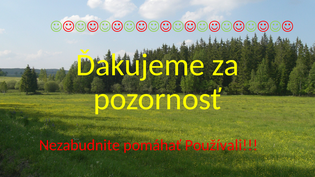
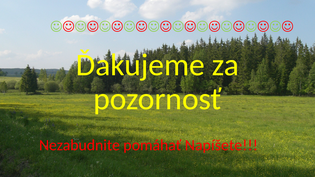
Používali: Používali -> Napíšete
